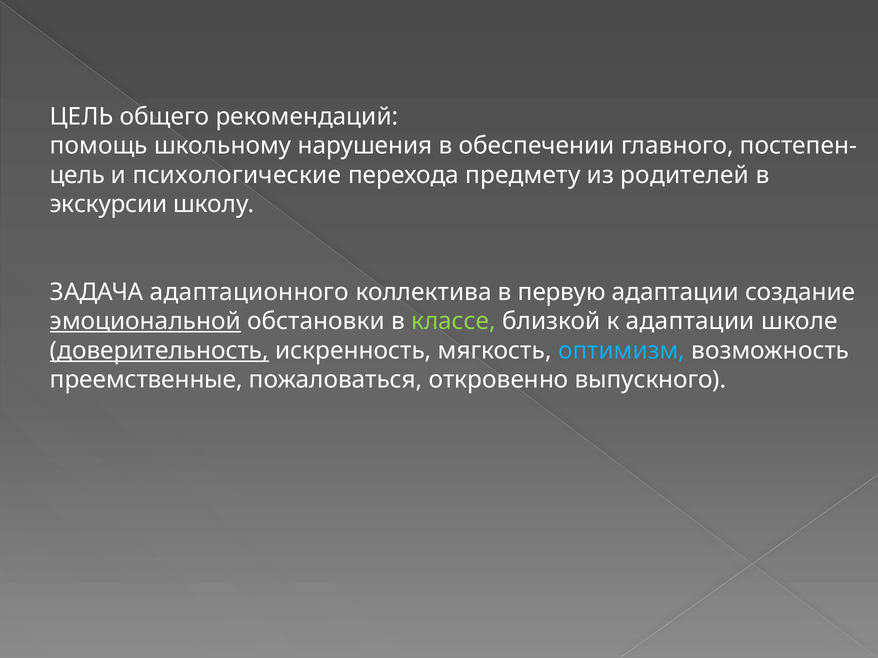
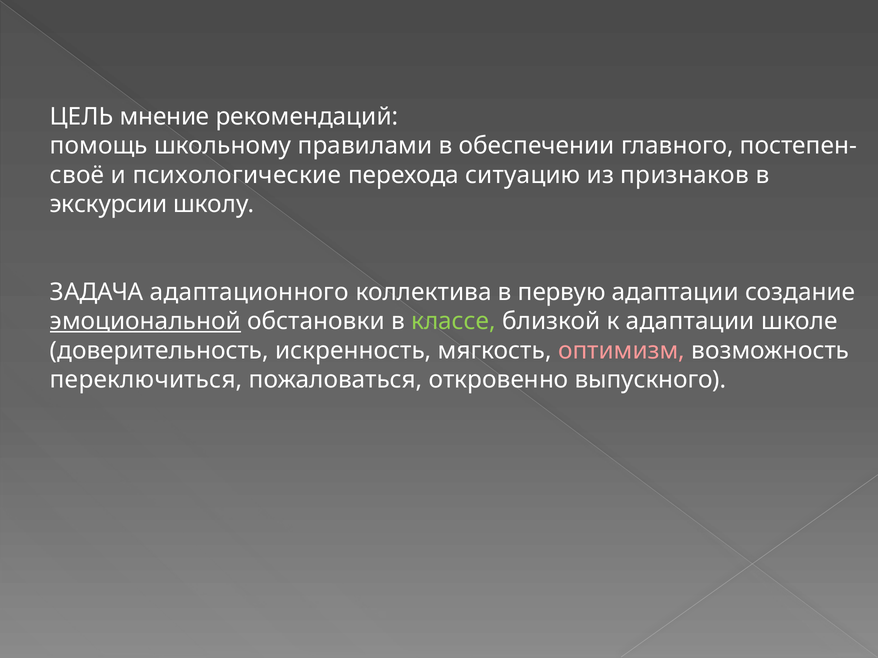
общего: общего -> мнение
нарушения: нарушения -> правилами
цель at (77, 175): цель -> своё
предмету: предмету -> ситуацию
родителей: родителей -> признаков
доверительность underline: present -> none
оптимизм colour: light blue -> pink
преемственные: преемственные -> переключиться
